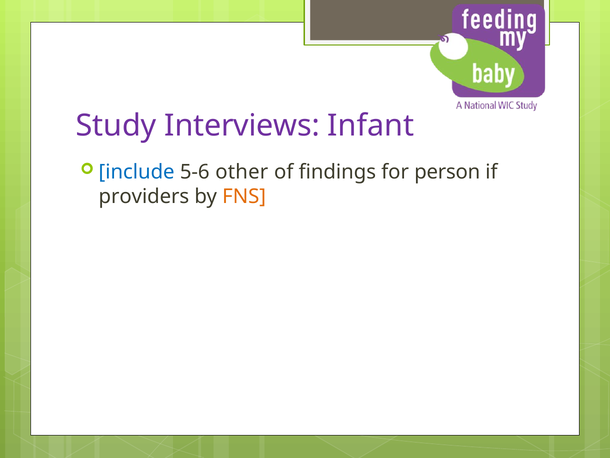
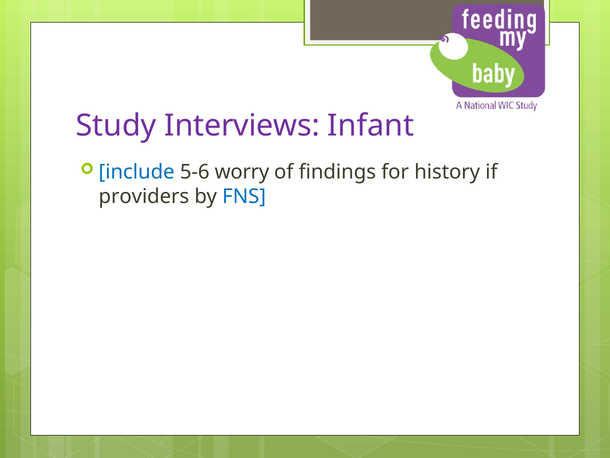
other: other -> worry
person: person -> history
FNS colour: orange -> blue
